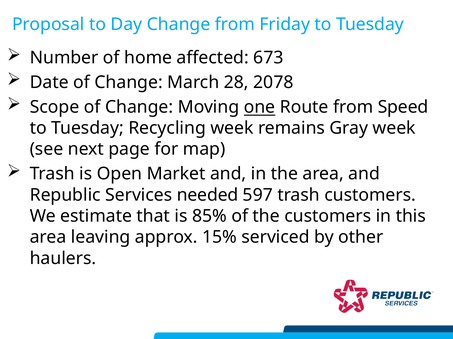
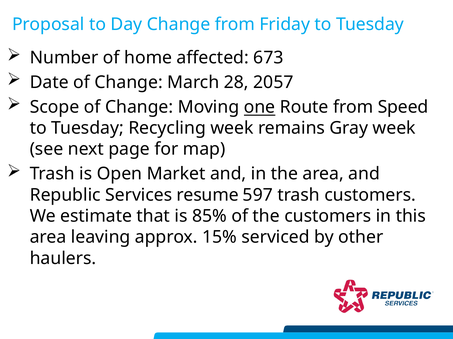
2078: 2078 -> 2057
needed: needed -> resume
